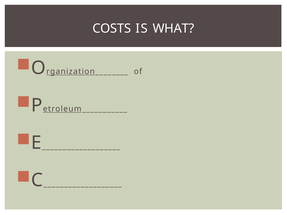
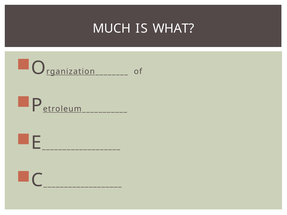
COSTS: COSTS -> MUCH
